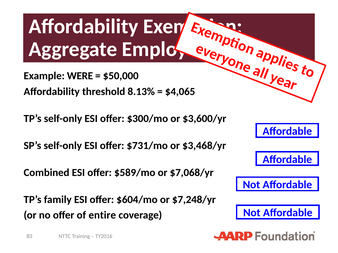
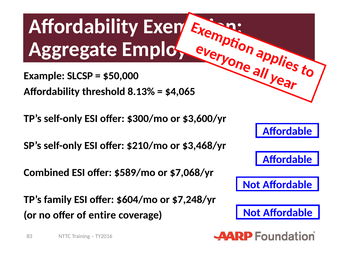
WERE: WERE -> SLCSP
$731/mo: $731/mo -> $210/mo
